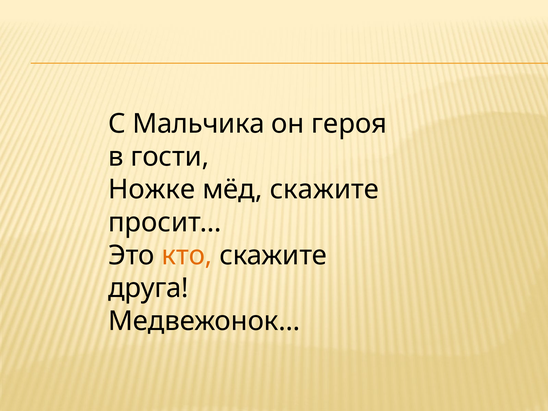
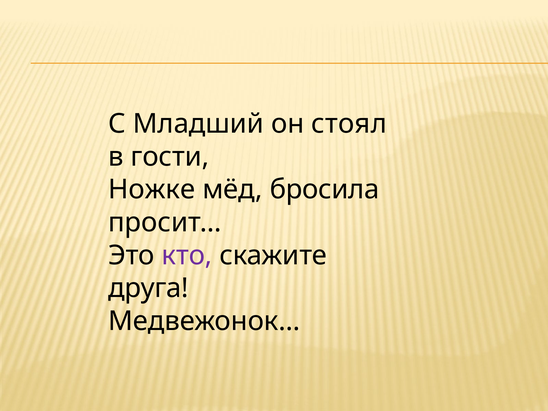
Мальчика: Мальчика -> Младший
героя: героя -> стоял
мёд скажите: скажите -> бросила
кто colour: orange -> purple
